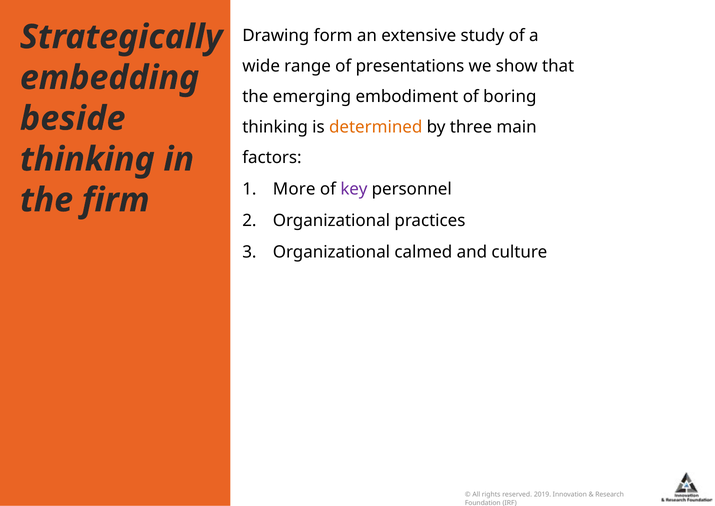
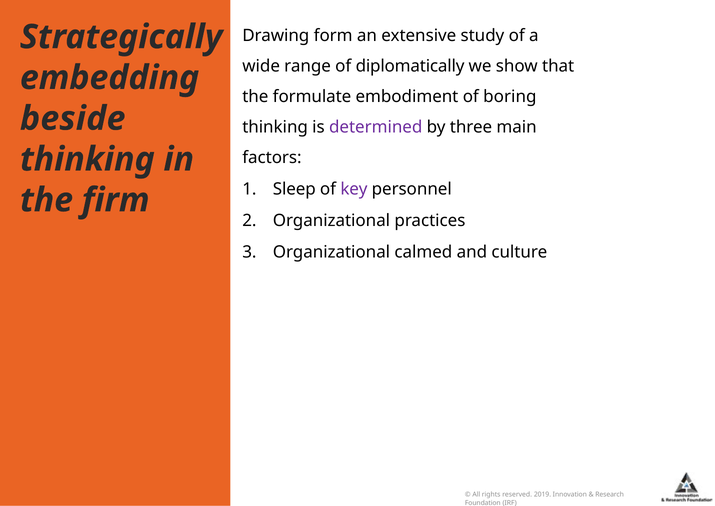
presentations: presentations -> diplomatically
emerging: emerging -> formulate
determined colour: orange -> purple
More: More -> Sleep
